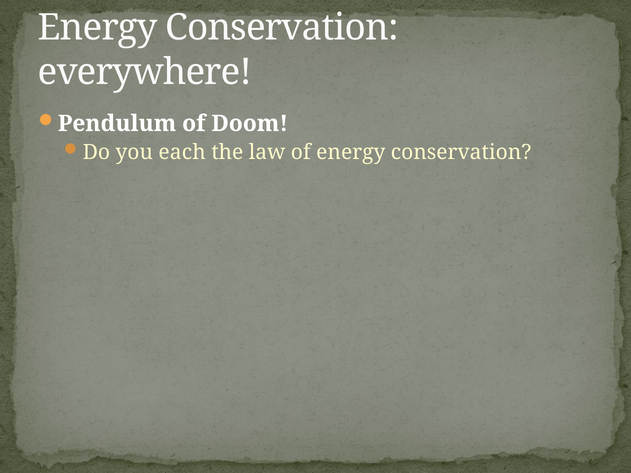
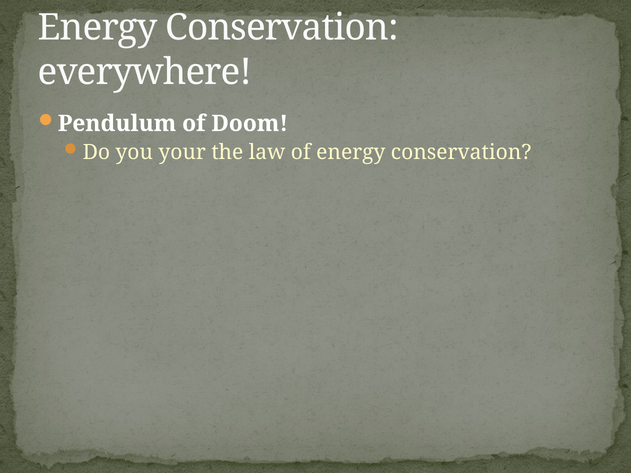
each: each -> your
